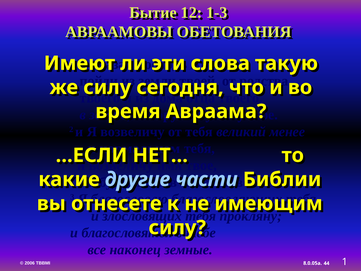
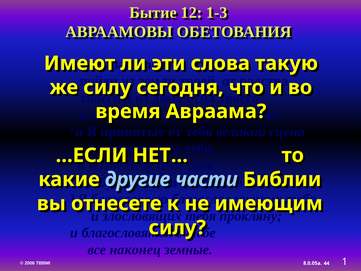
Я возвеличу: возвеличу -> принятые
менее: менее -> сцена
